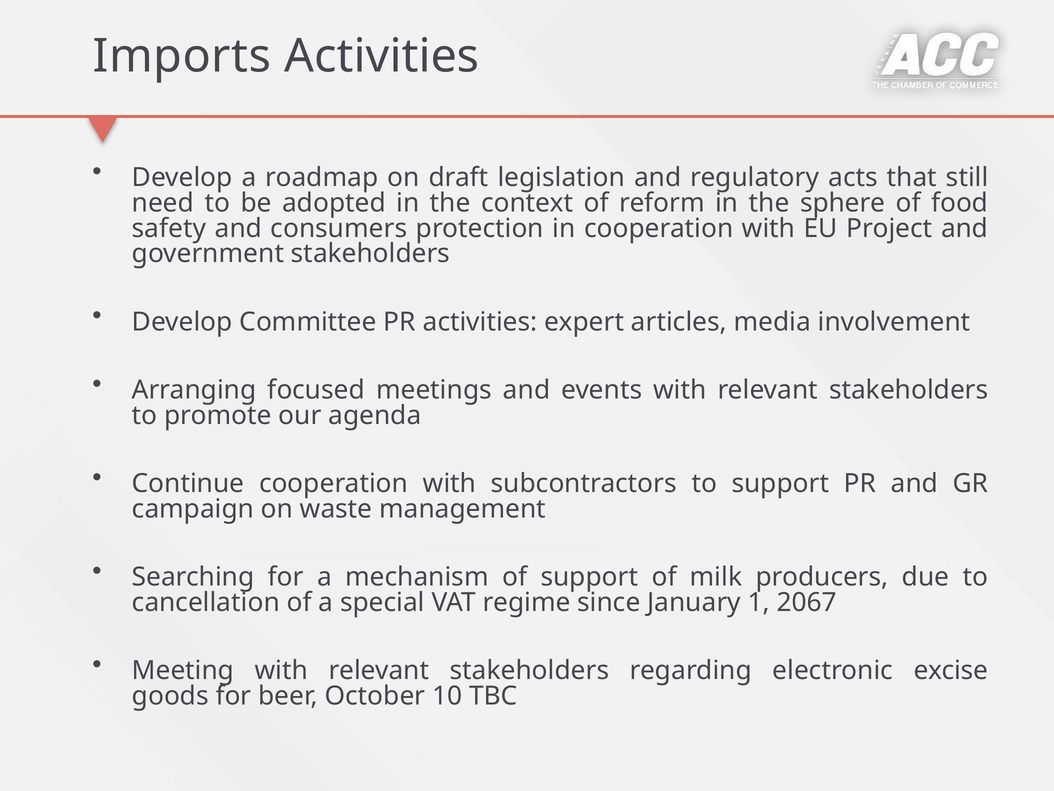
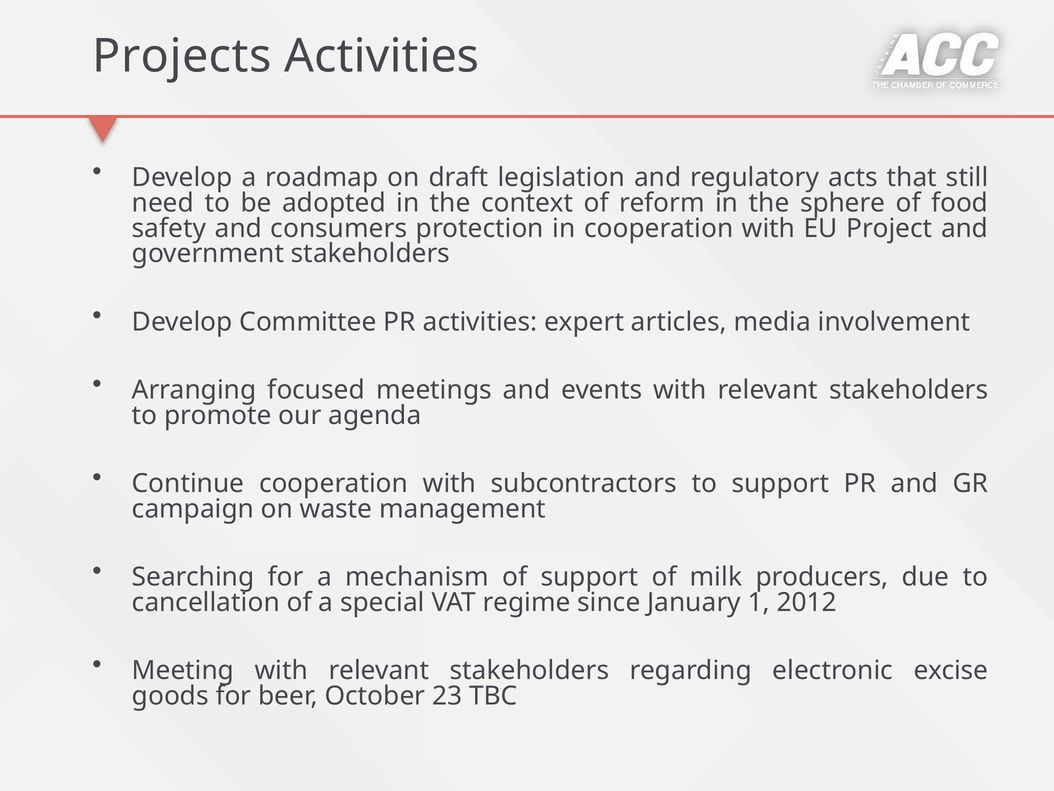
Imports: Imports -> Projects
2067: 2067 -> 2012
10: 10 -> 23
